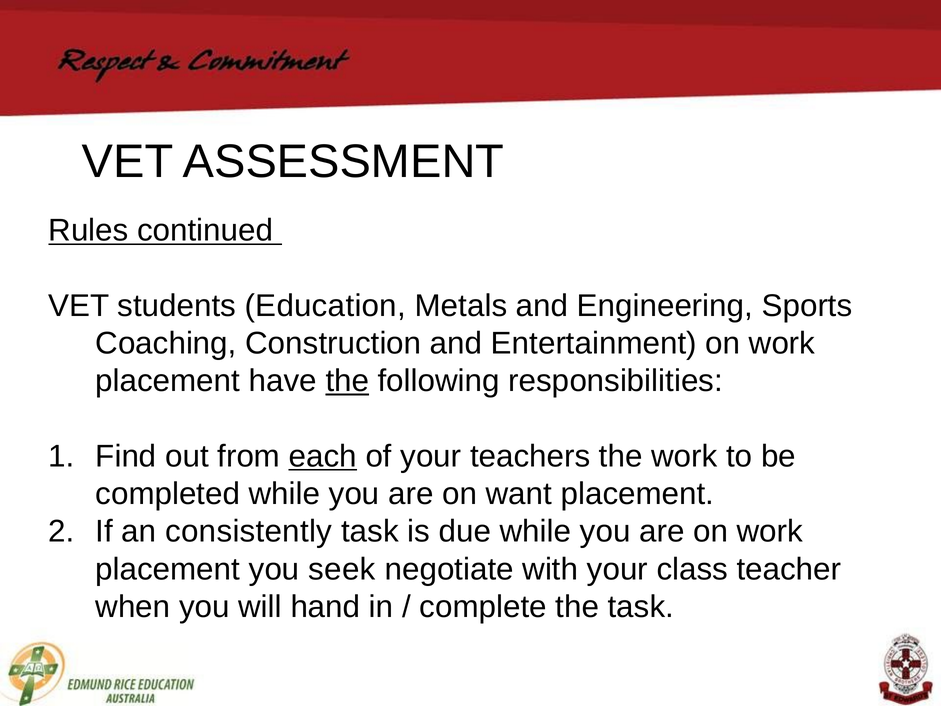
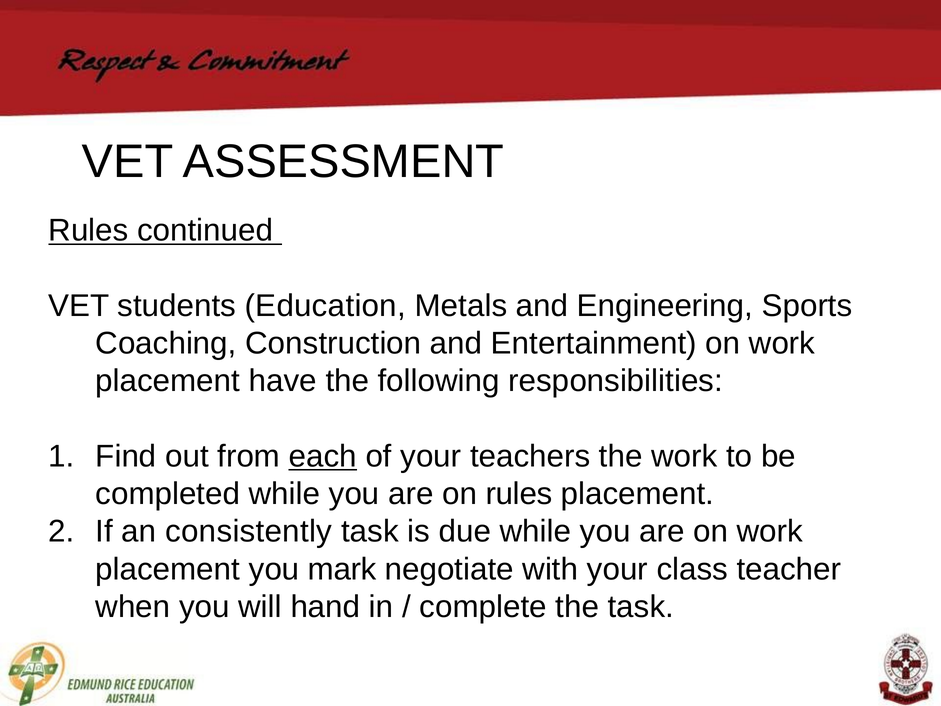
the at (347, 381) underline: present -> none
on want: want -> rules
seek: seek -> mark
